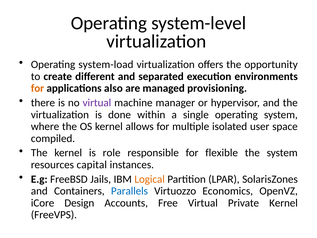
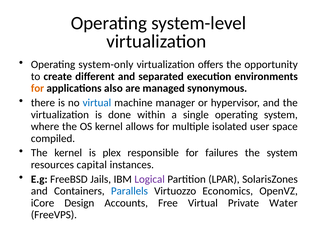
system-load: system-load -> system-only
provisioning: provisioning -> synonymous
virtual at (97, 103) colour: purple -> blue
role: role -> plex
flexible: flexible -> failures
Logical colour: orange -> purple
Private Kernel: Kernel -> Water
